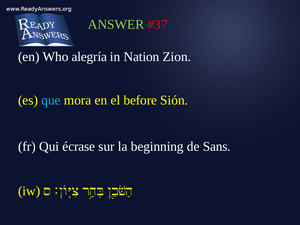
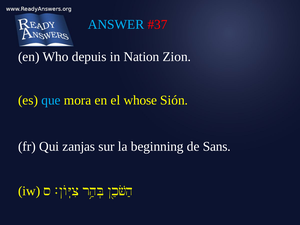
ANSWER colour: light green -> light blue
alegría: alegría -> depuis
before: before -> whose
écrase: écrase -> zanjas
